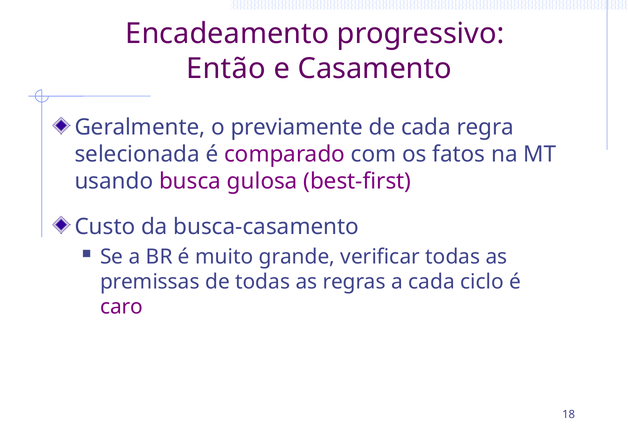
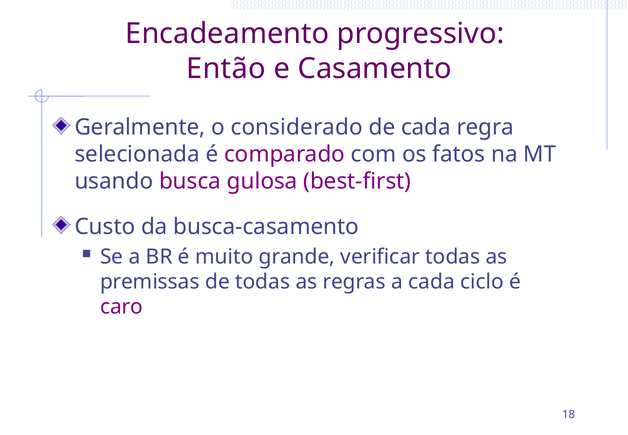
previamente: previamente -> considerado
